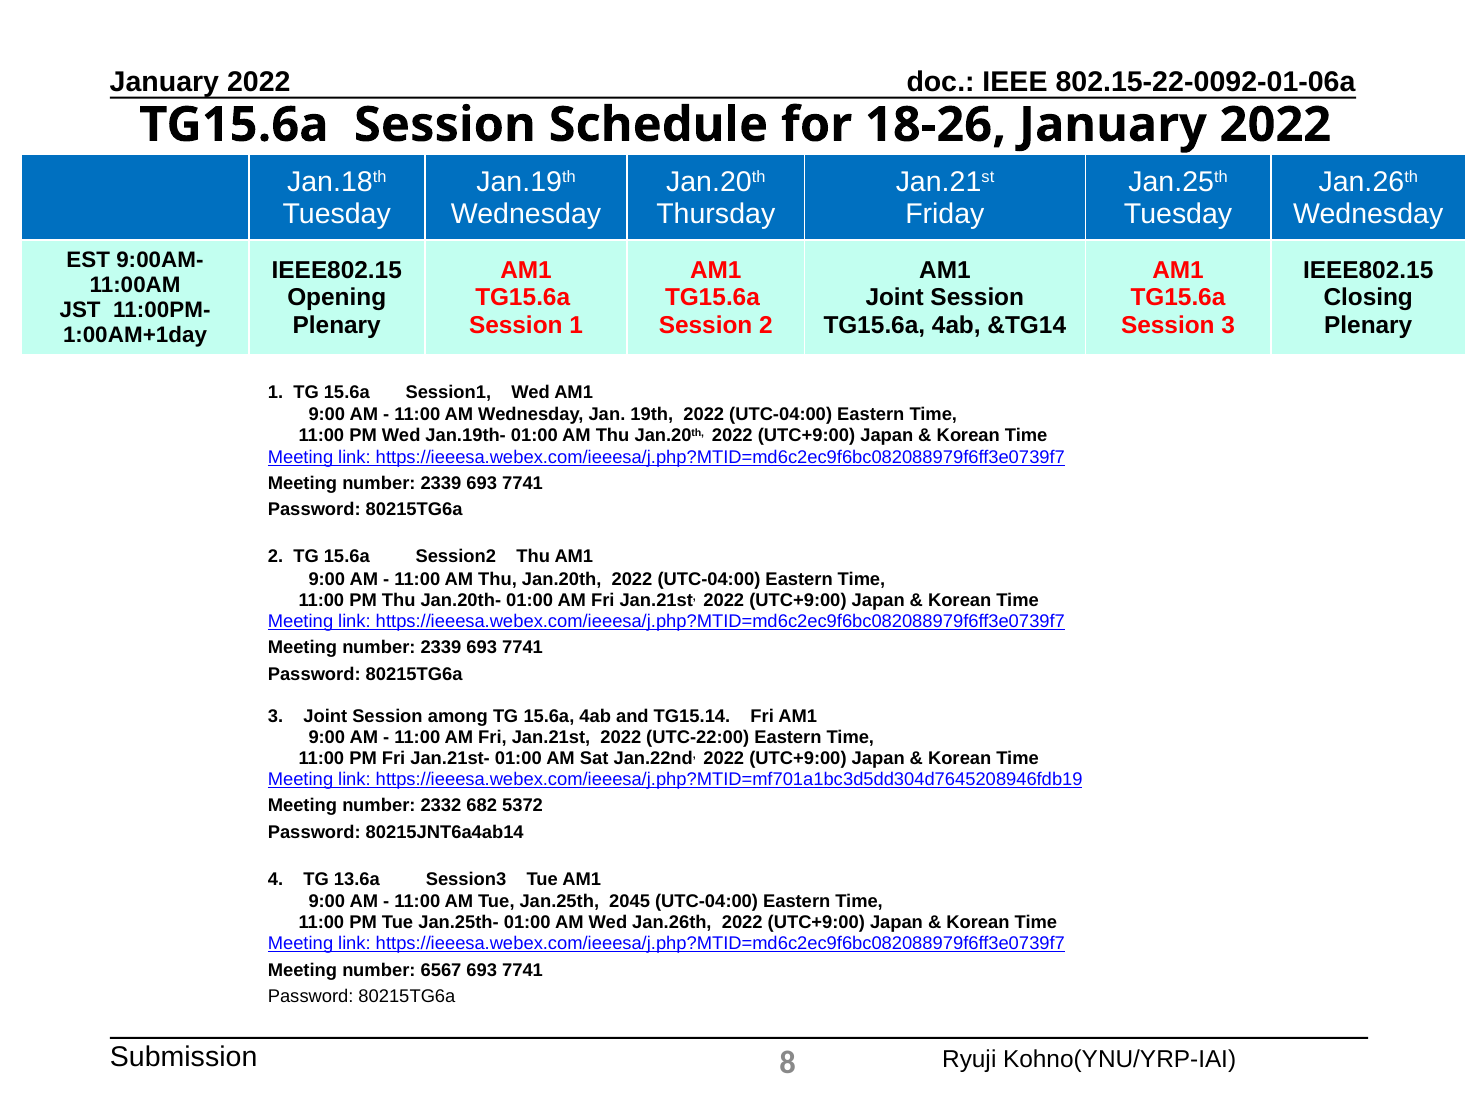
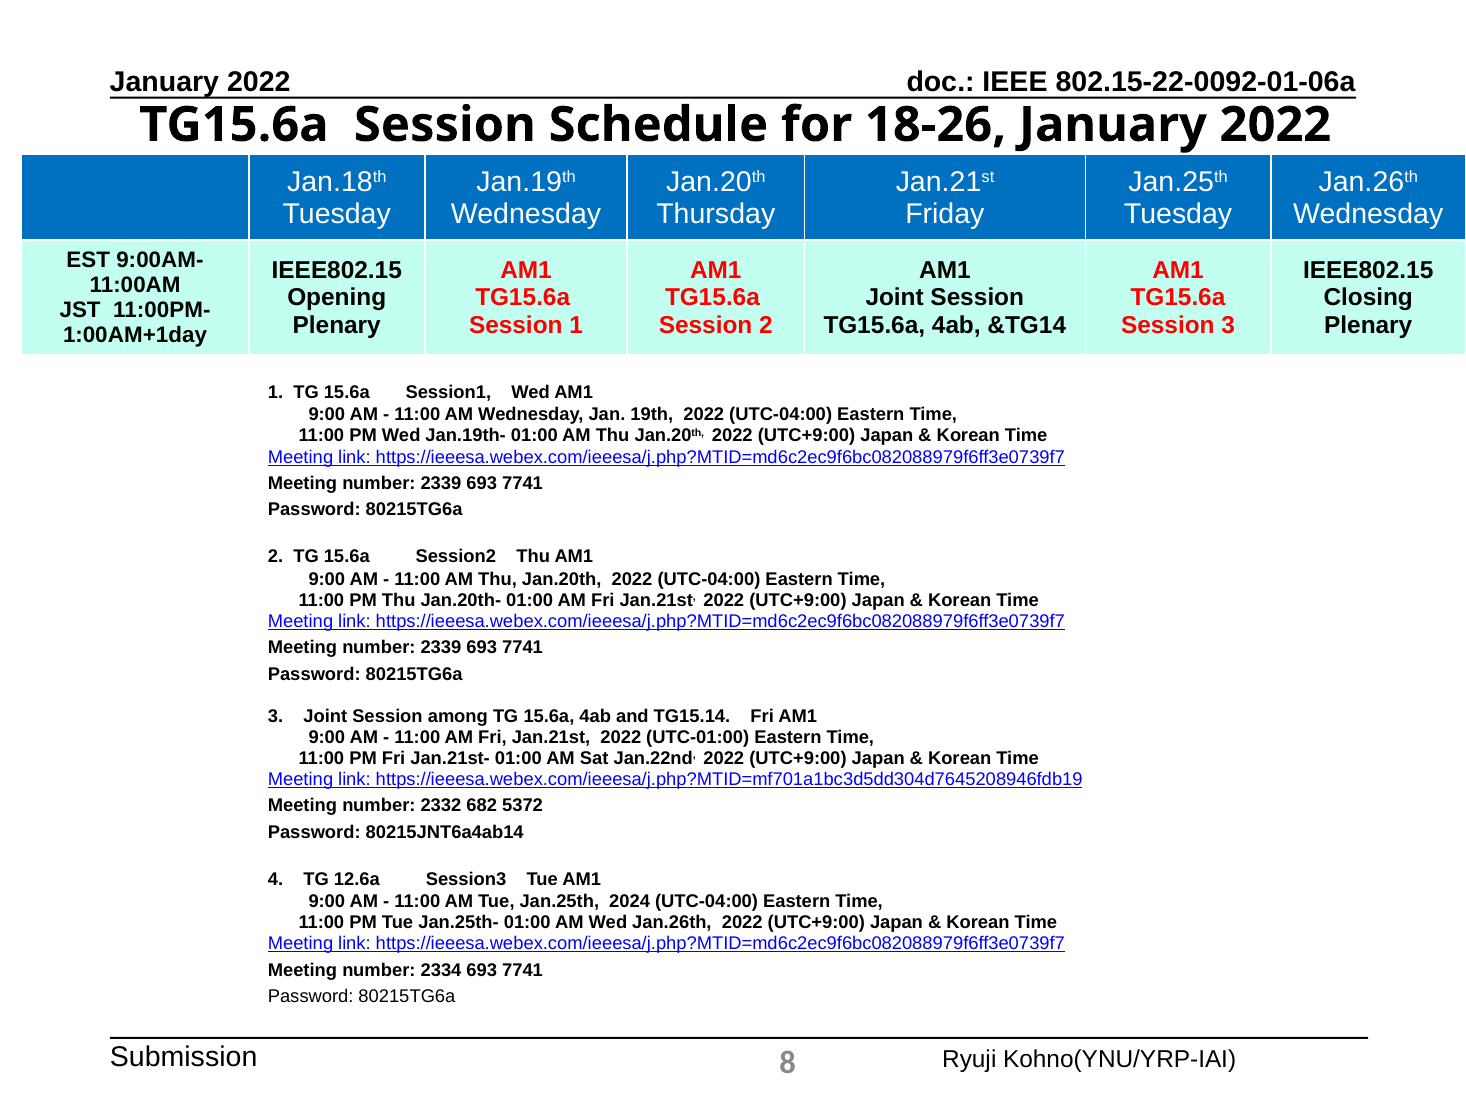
UTC-22:00: UTC-22:00 -> UTC-01:00
13.6a: 13.6a -> 12.6a
2045: 2045 -> 2024
6567: 6567 -> 2334
